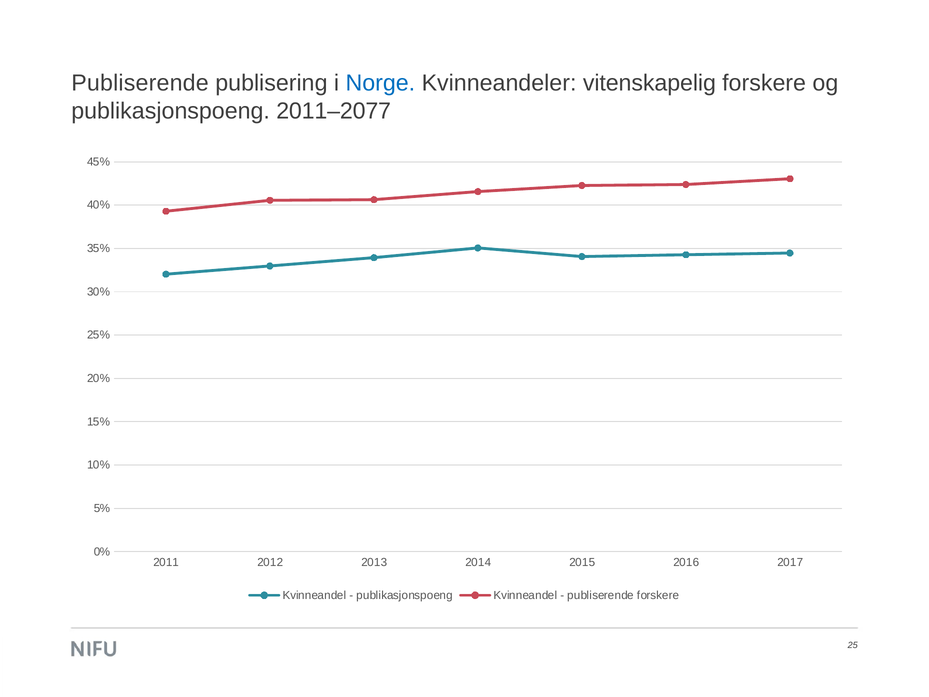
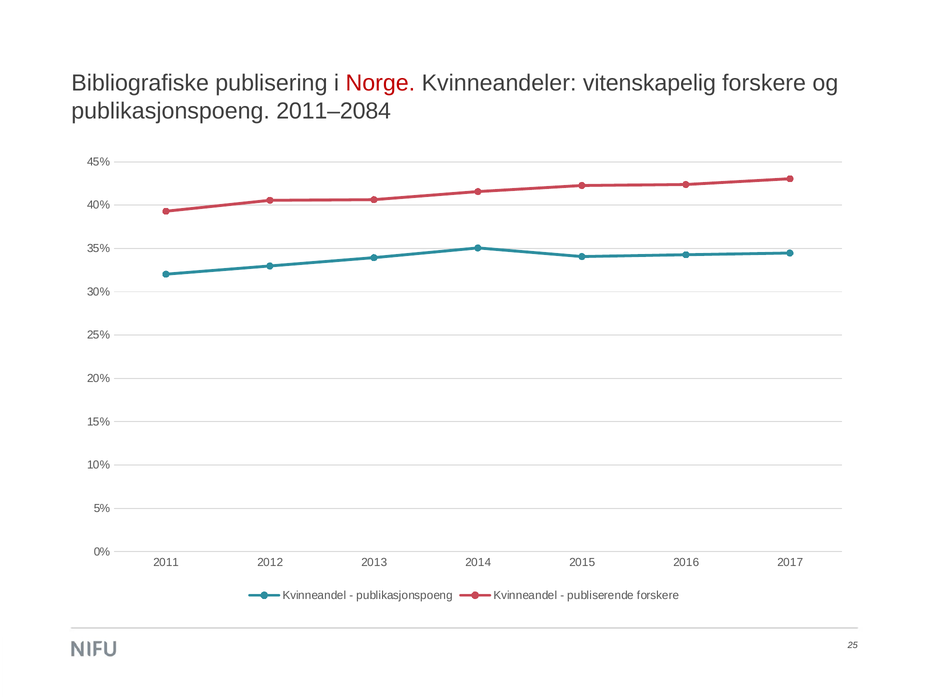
Publiserende at (140, 83): Publiserende -> Bibliografiske
Norge colour: blue -> red
2011–2077: 2011–2077 -> 2011–2084
